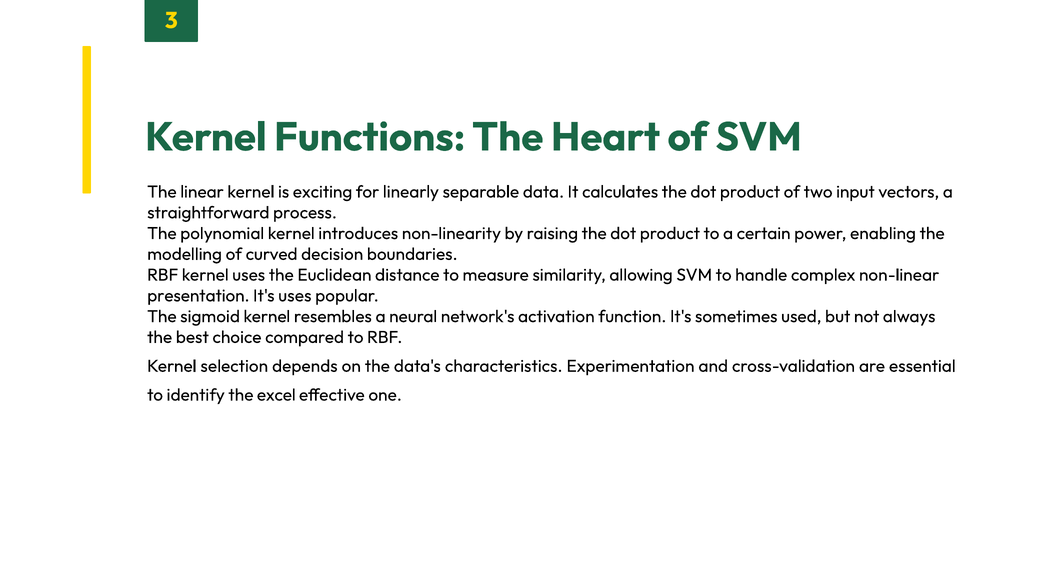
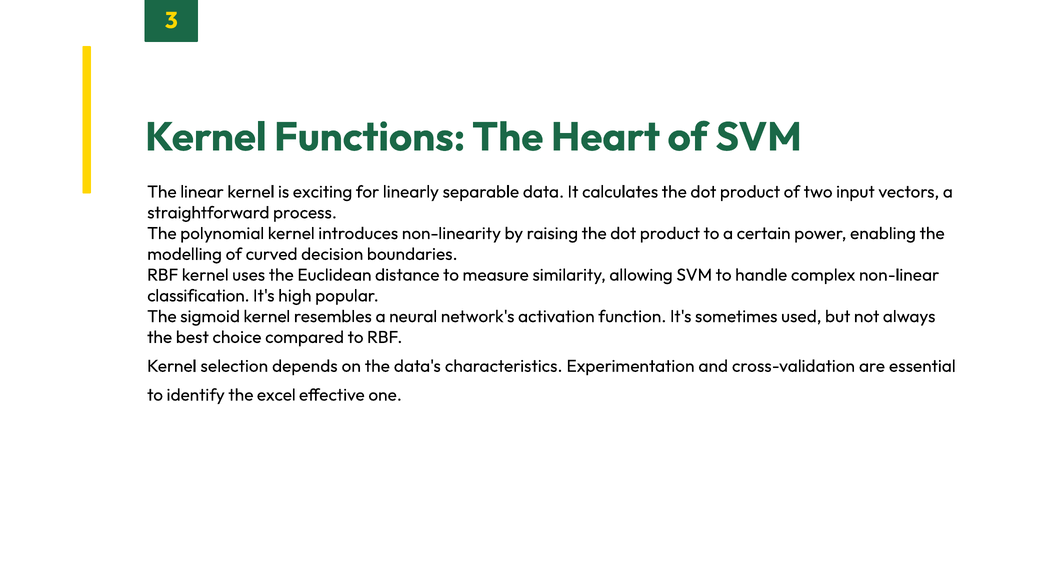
presentation: presentation -> classification
It's uses: uses -> high
